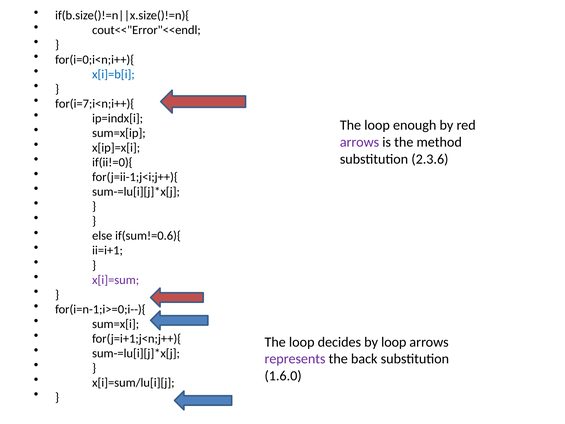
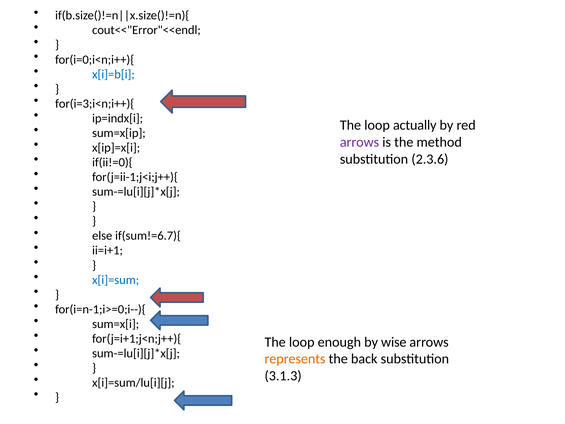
for(i=7;i<n;i++){: for(i=7;i<n;i++){ -> for(i=3;i<n;i++){
enough: enough -> actually
if(sum!=0.6){: if(sum!=0.6){ -> if(sum!=6.7){
x[i]=sum colour: purple -> blue
decides: decides -> enough
by loop: loop -> wise
represents colour: purple -> orange
1.6.0: 1.6.0 -> 3.1.3
